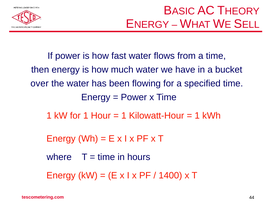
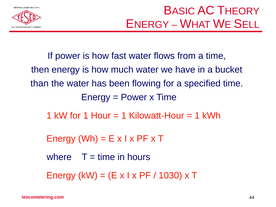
over: over -> than
1400: 1400 -> 1030
